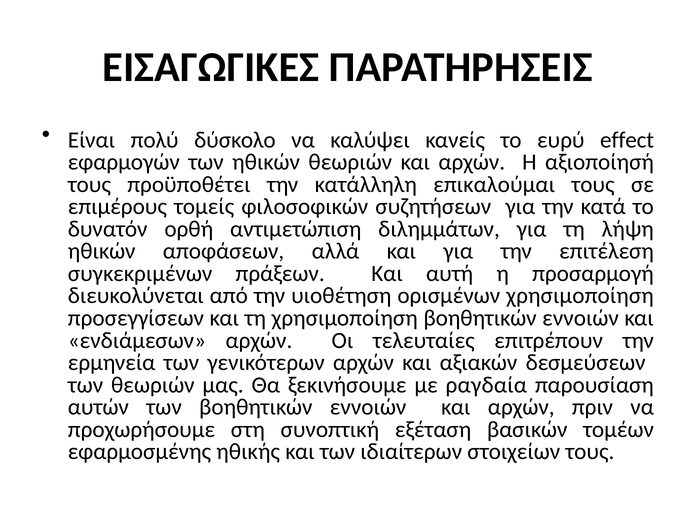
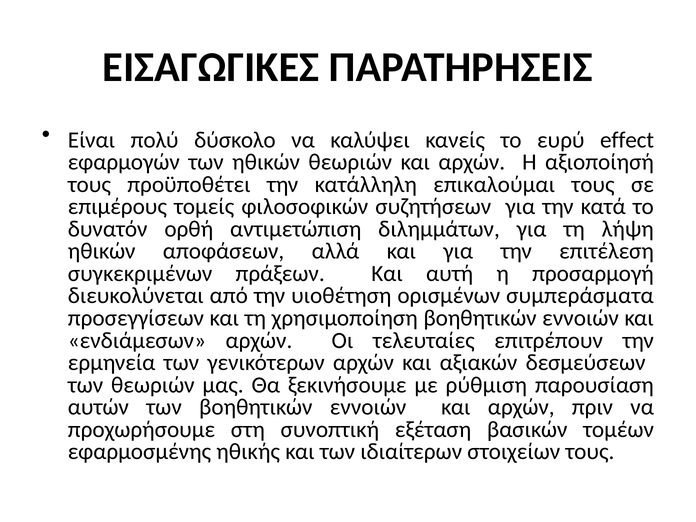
ορισμένων χρησιμοποίηση: χρησιμοποίηση -> συμπεράσματα
ραγδαία: ραγδαία -> ρύθμιση
